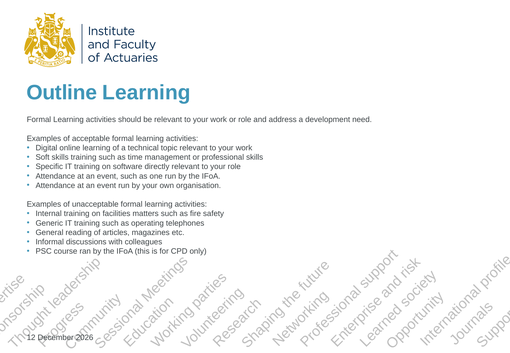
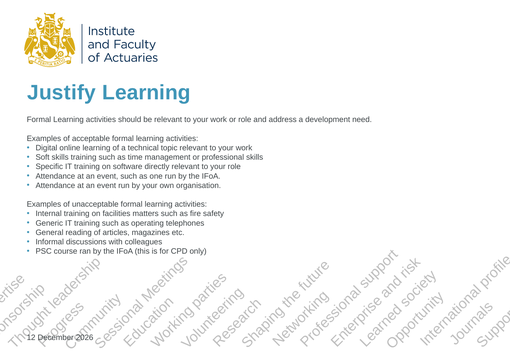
Outline: Outline -> Justify
